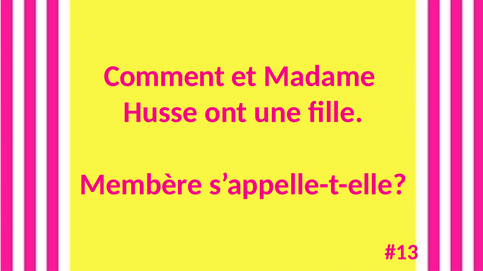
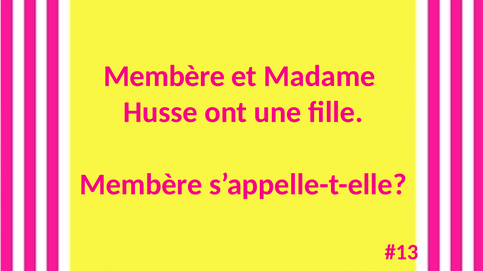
Comment at (164, 76): Comment -> Membère
